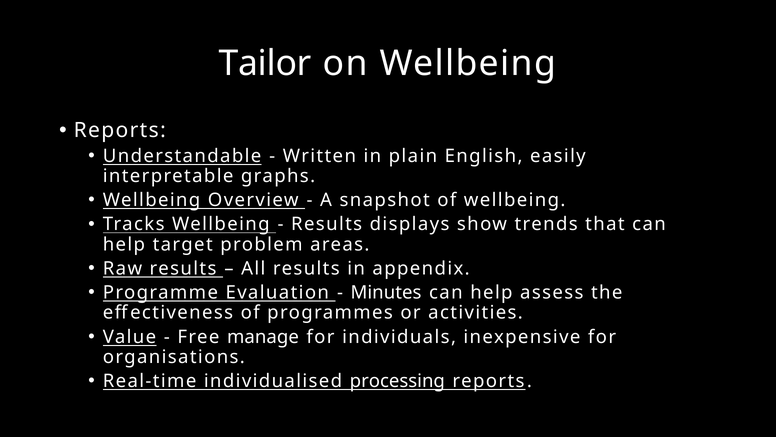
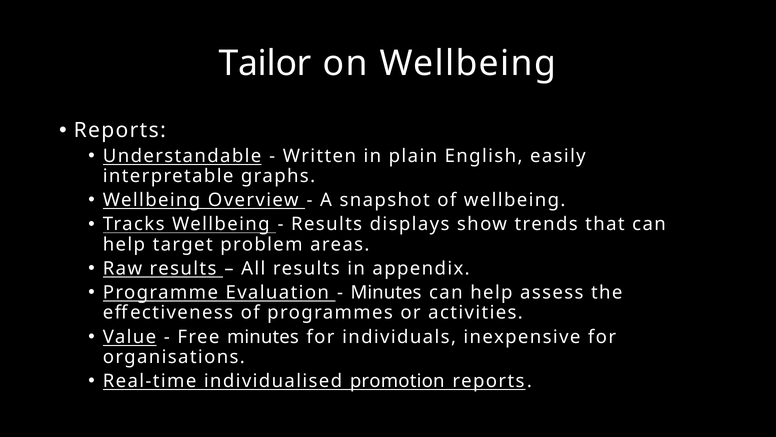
Free manage: manage -> minutes
processing: processing -> promotion
